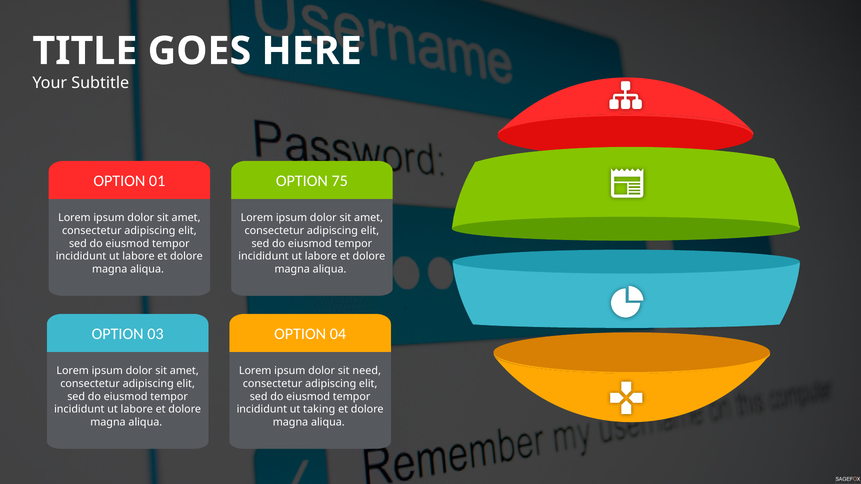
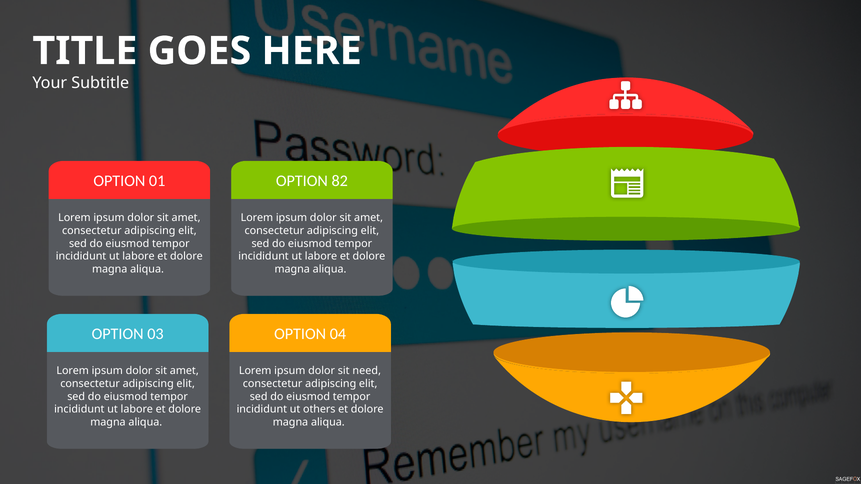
75: 75 -> 82
taking: taking -> others
